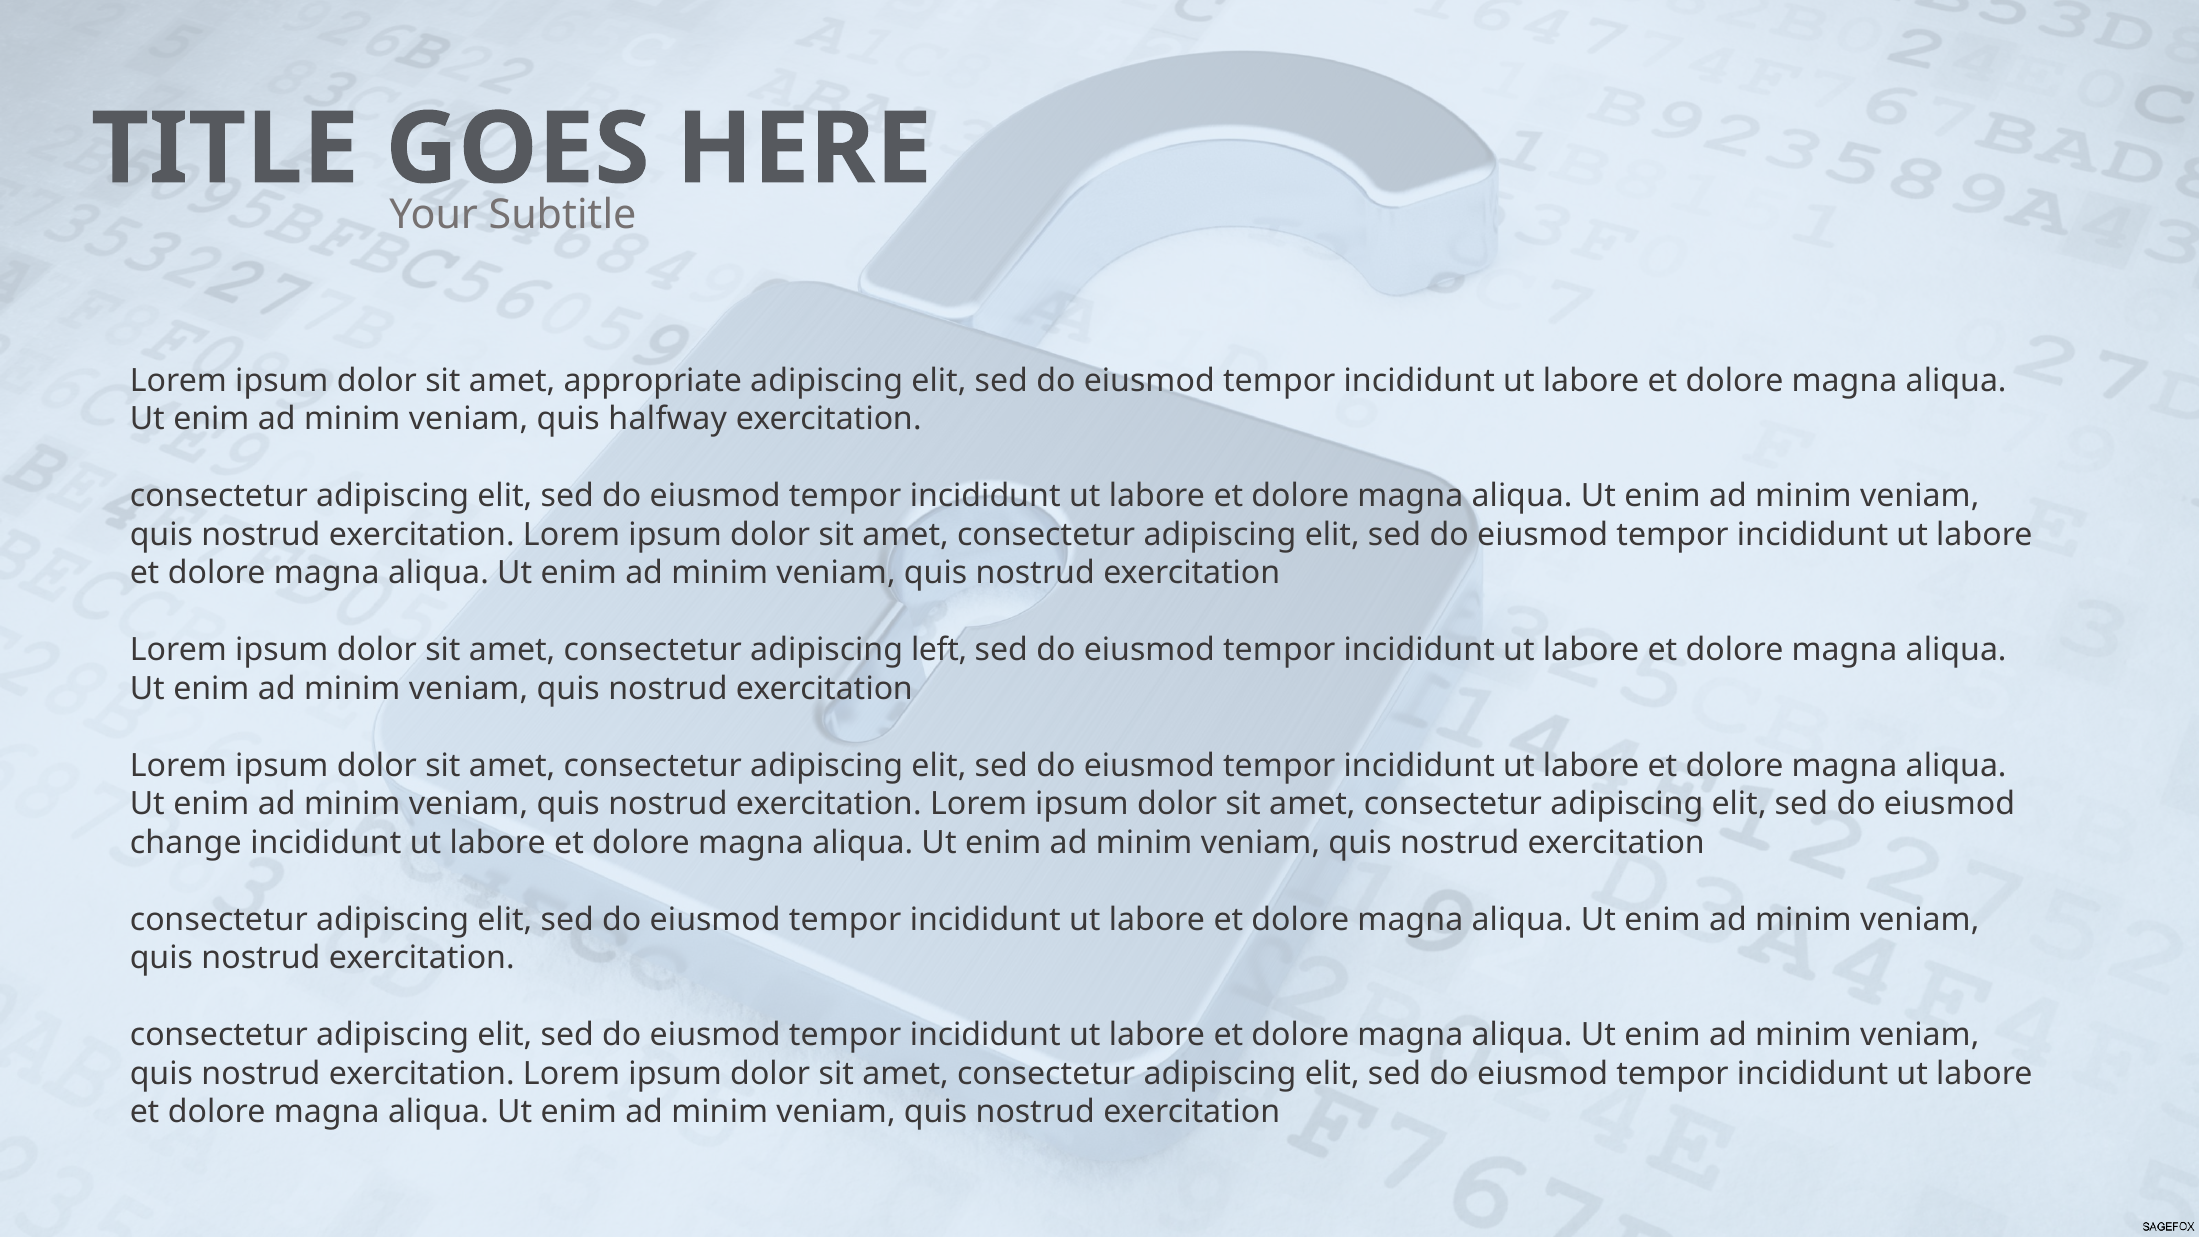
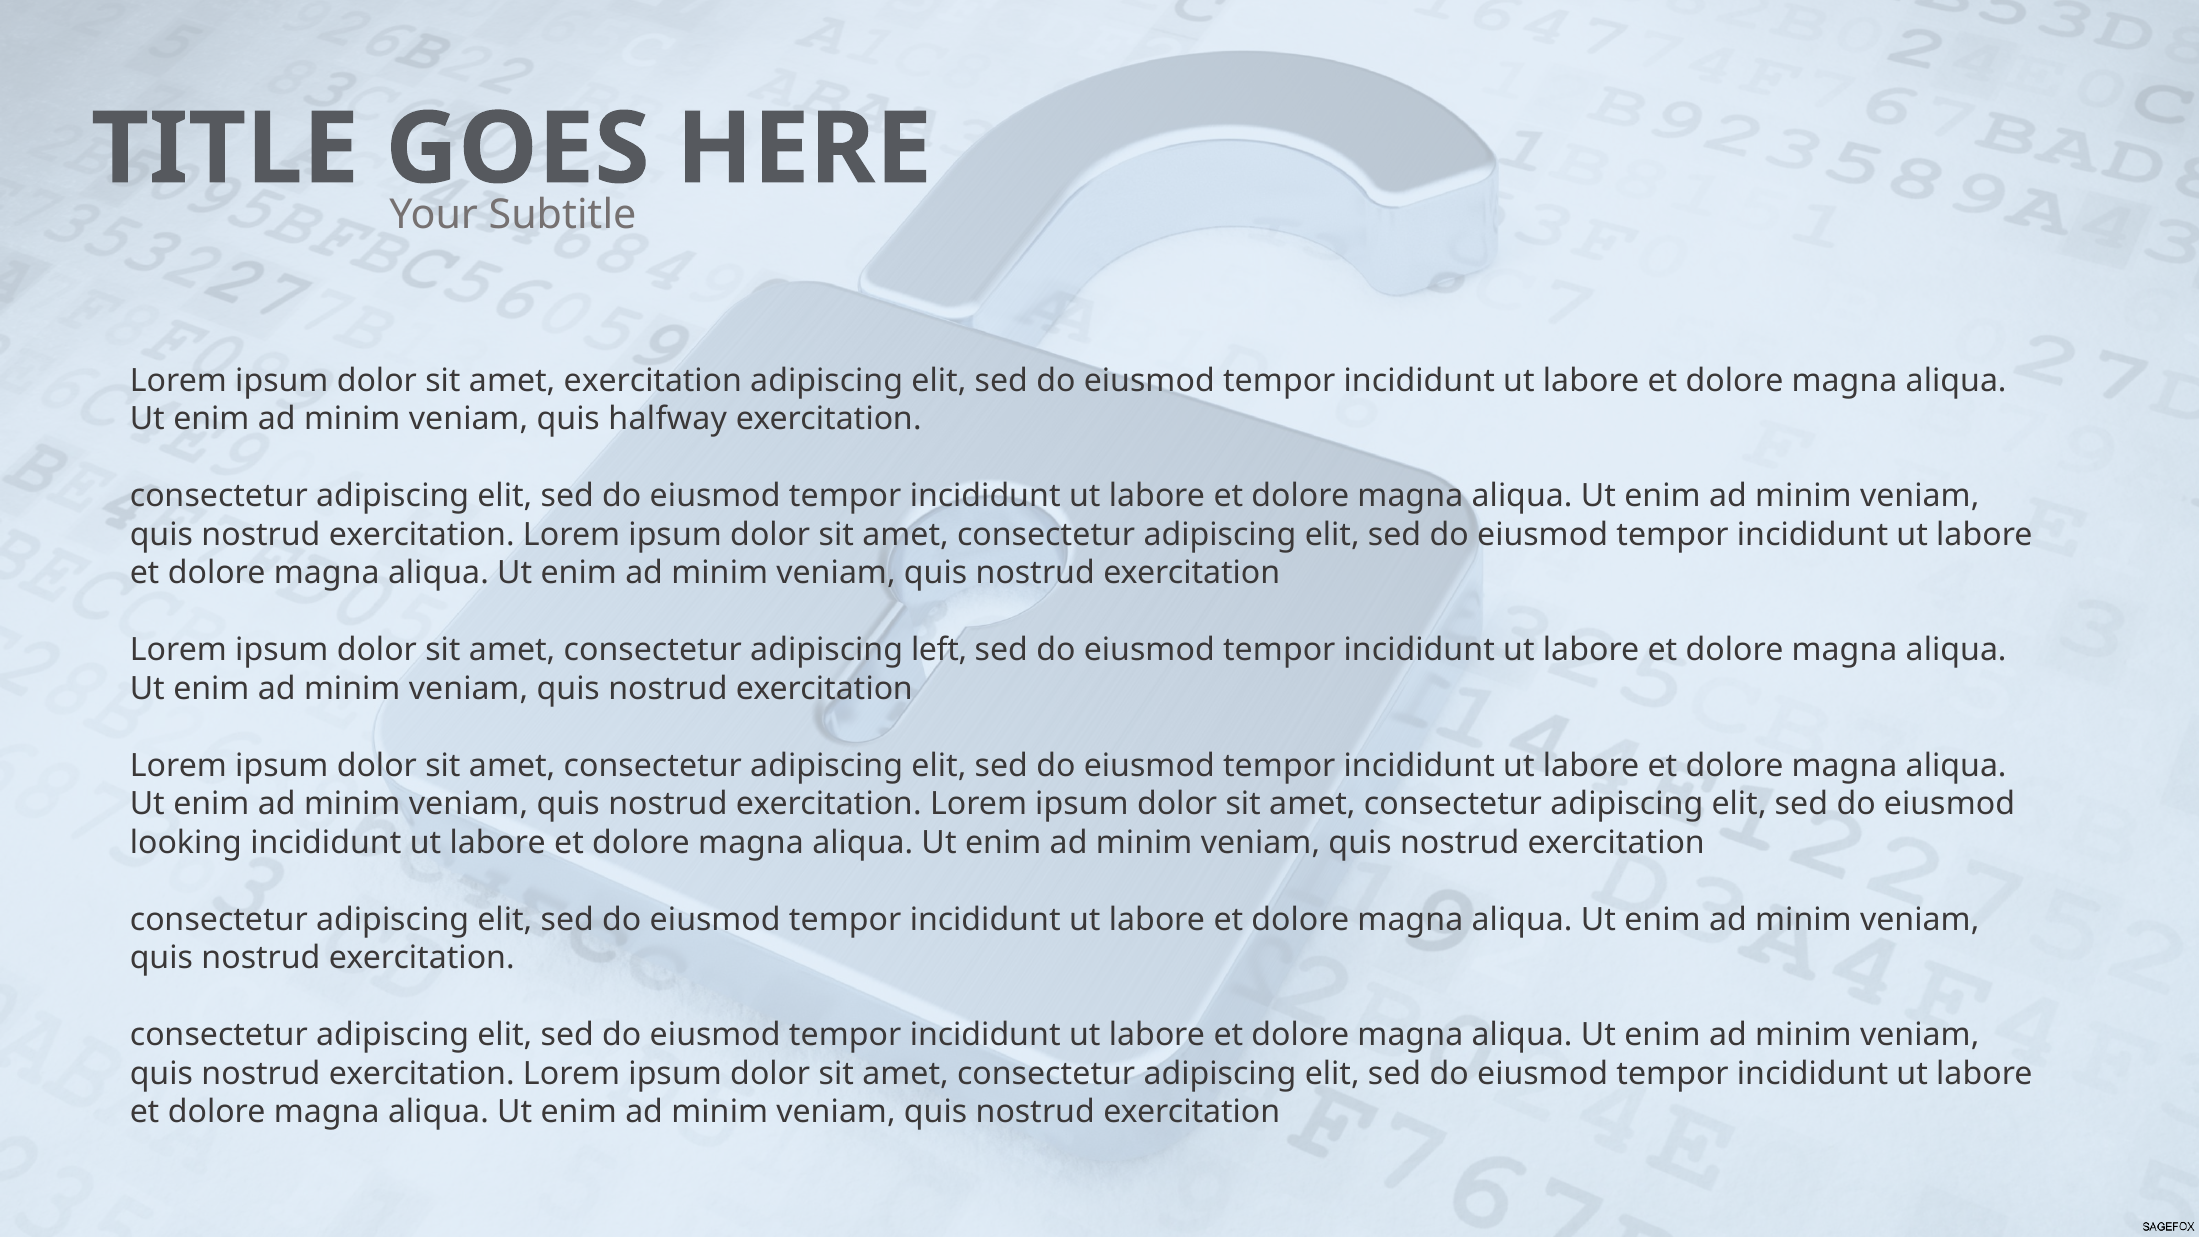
amet appropriate: appropriate -> exercitation
change: change -> looking
